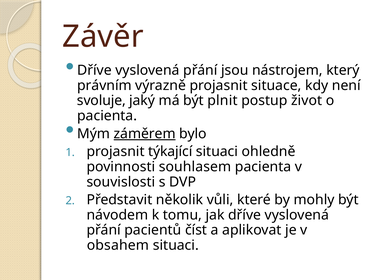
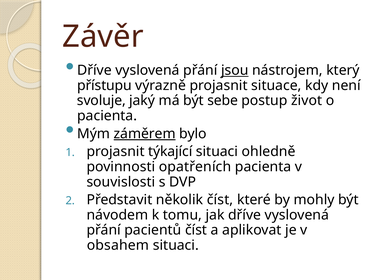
jsou underline: none -> present
právním: právním -> přístupu
plnit: plnit -> sebe
souhlasem: souhlasem -> opatřeních
několik vůli: vůli -> číst
